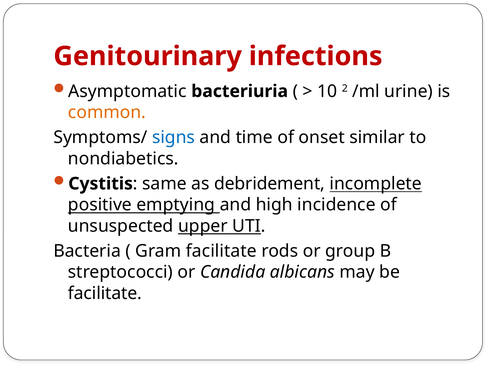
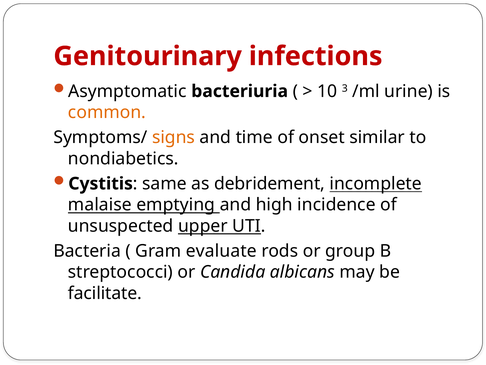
2: 2 -> 3
signs colour: blue -> orange
positive: positive -> malaise
Gram facilitate: facilitate -> evaluate
